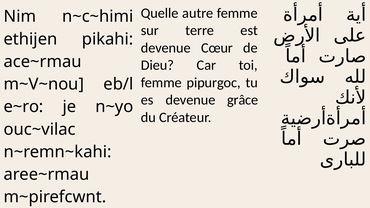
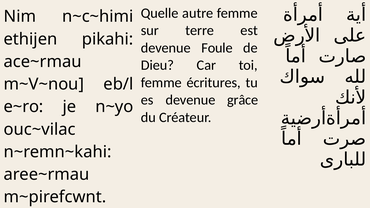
Cœur: Cœur -> Foule
pipurgoc: pipurgoc -> écritures
